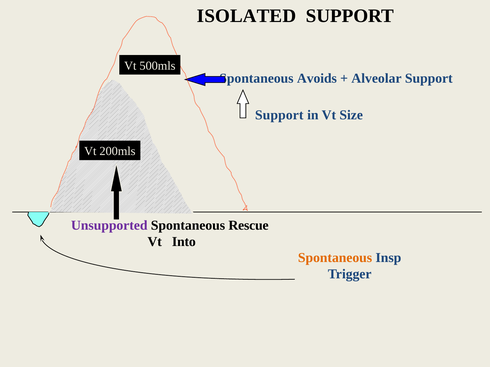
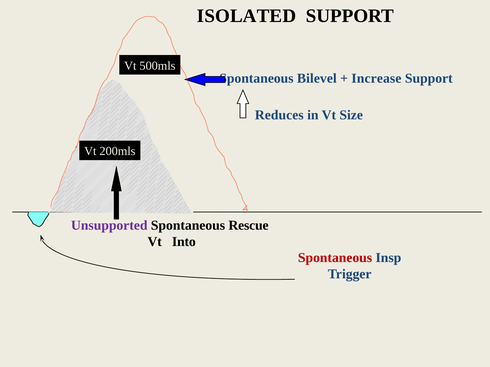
Avoids: Avoids -> Bilevel
Alveolar: Alveolar -> Increase
Support at (279, 115): Support -> Reduces
Spontaneous at (335, 258) colour: orange -> red
